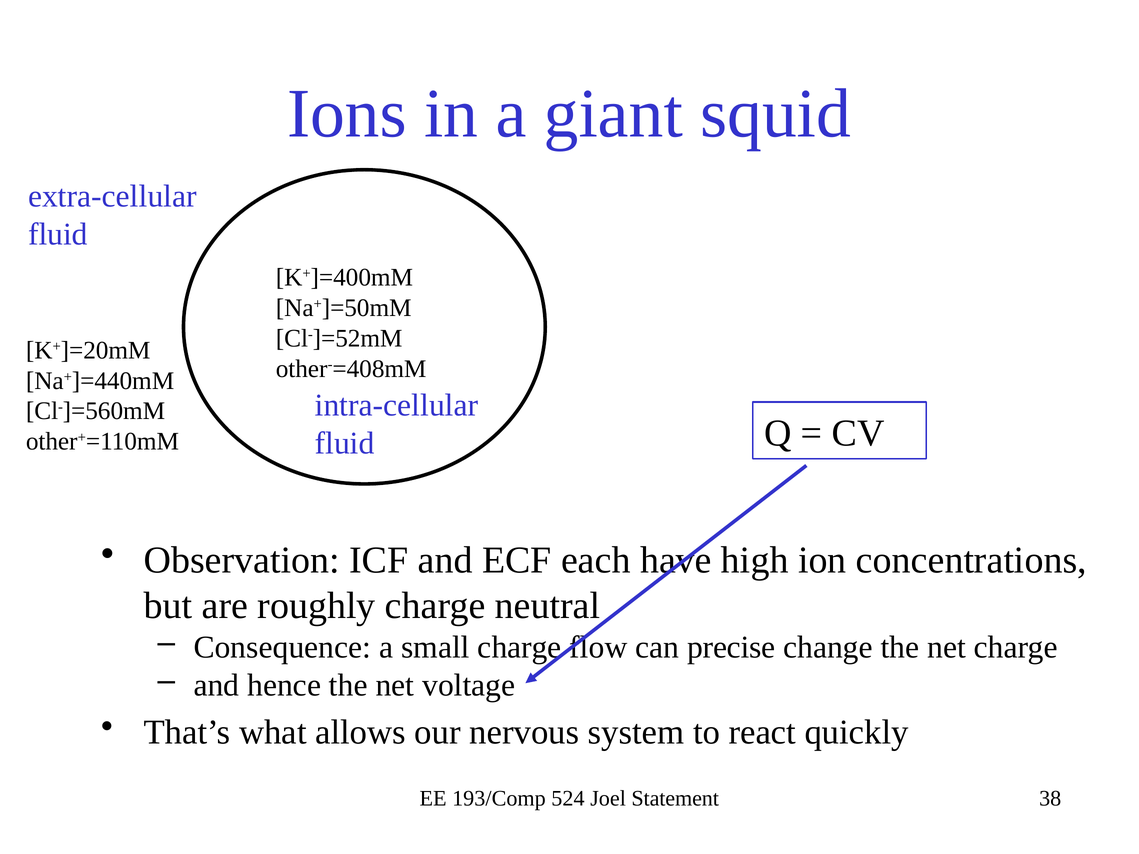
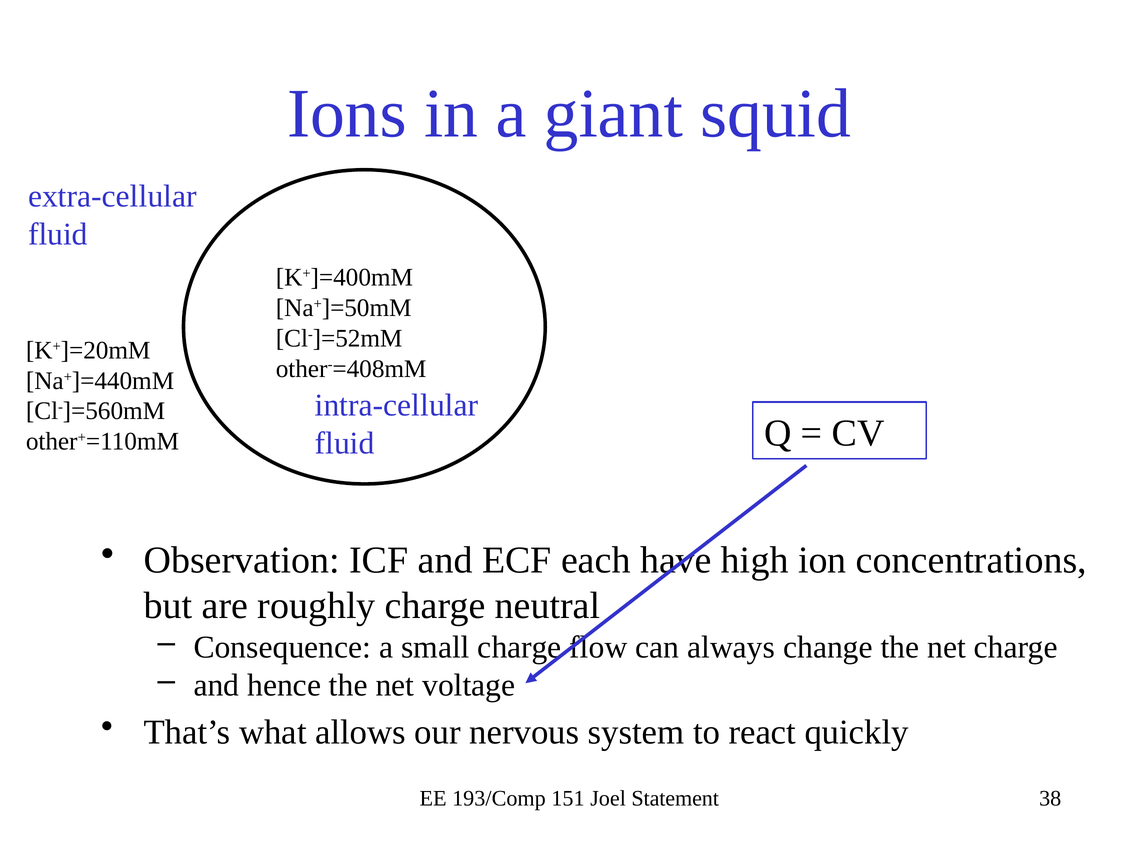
precise: precise -> always
524: 524 -> 151
